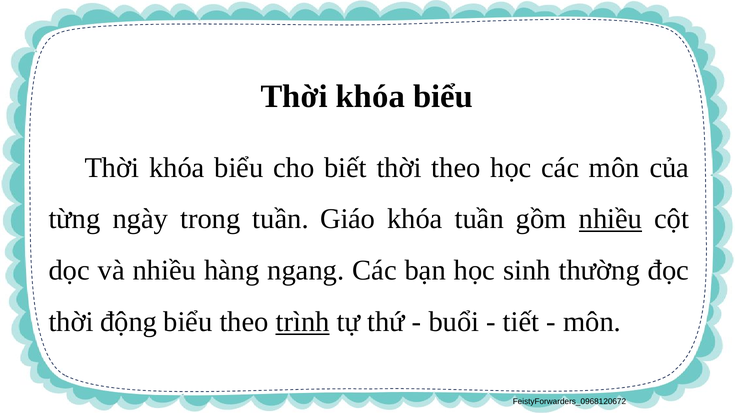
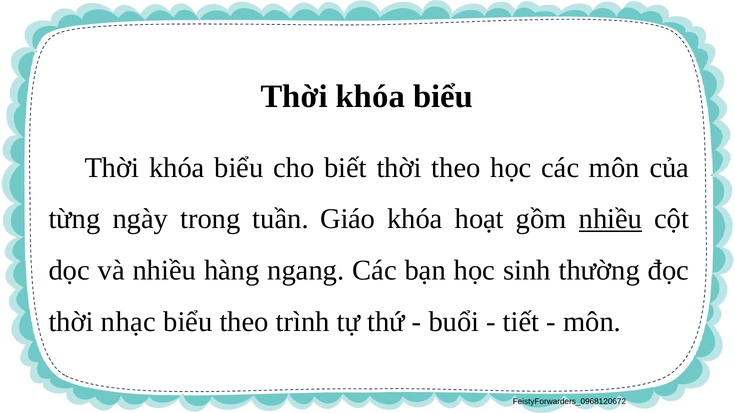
khóa tuần: tuần -> hoạt
động: động -> nhạc
trình underline: present -> none
